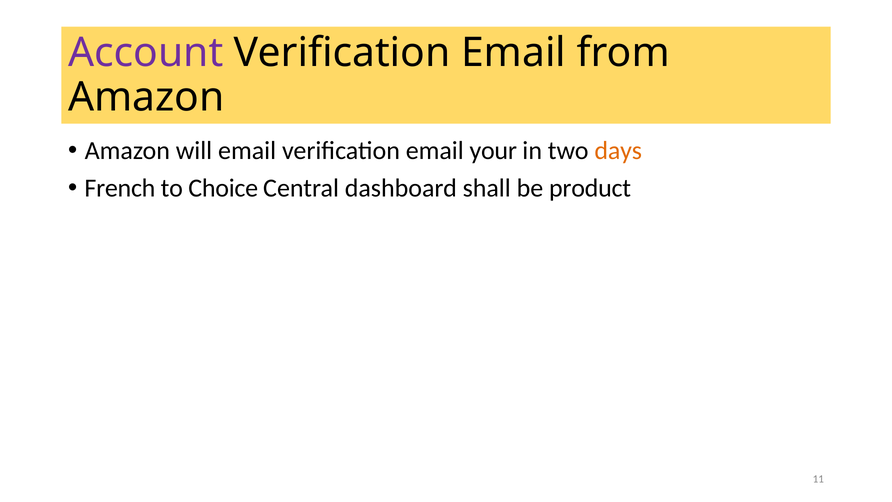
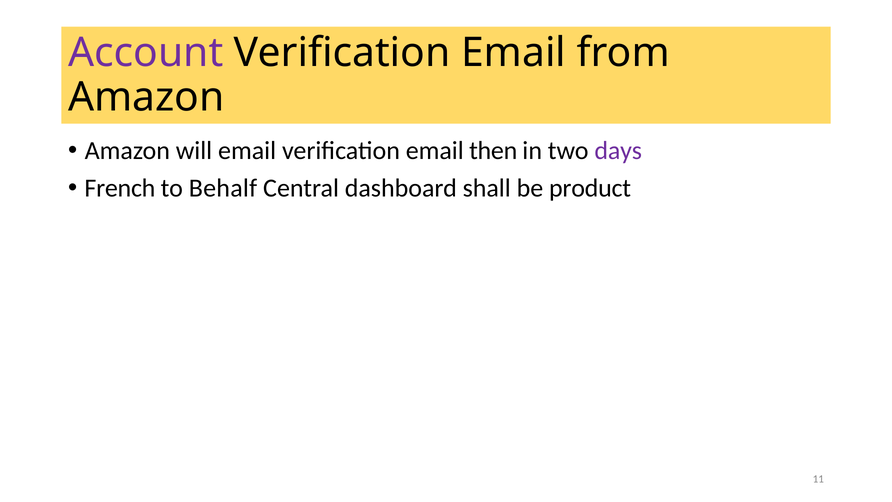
your: your -> then
days colour: orange -> purple
Choice: Choice -> Behalf
